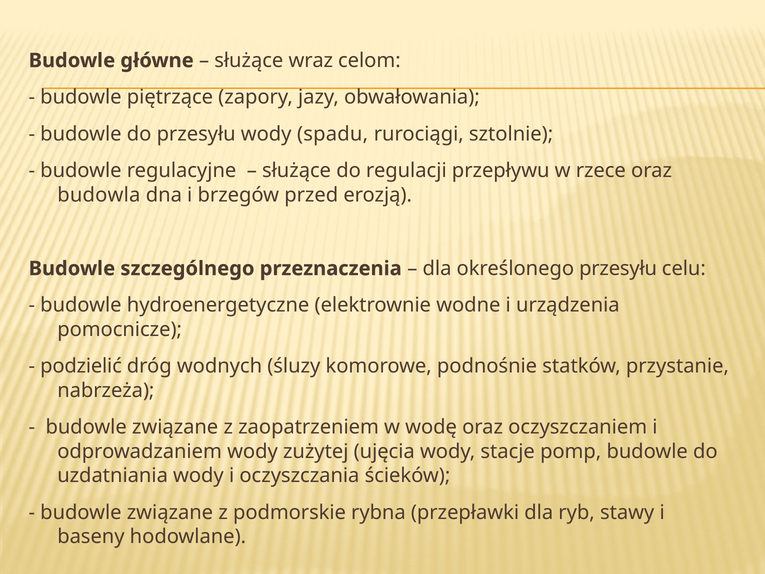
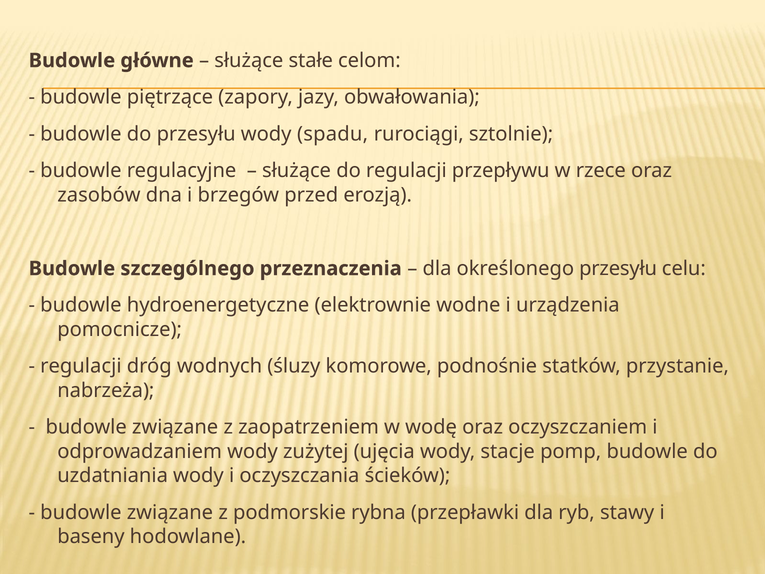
wraz: wraz -> stałe
budowla: budowla -> zasobów
podzielić at (81, 366): podzielić -> regulacji
